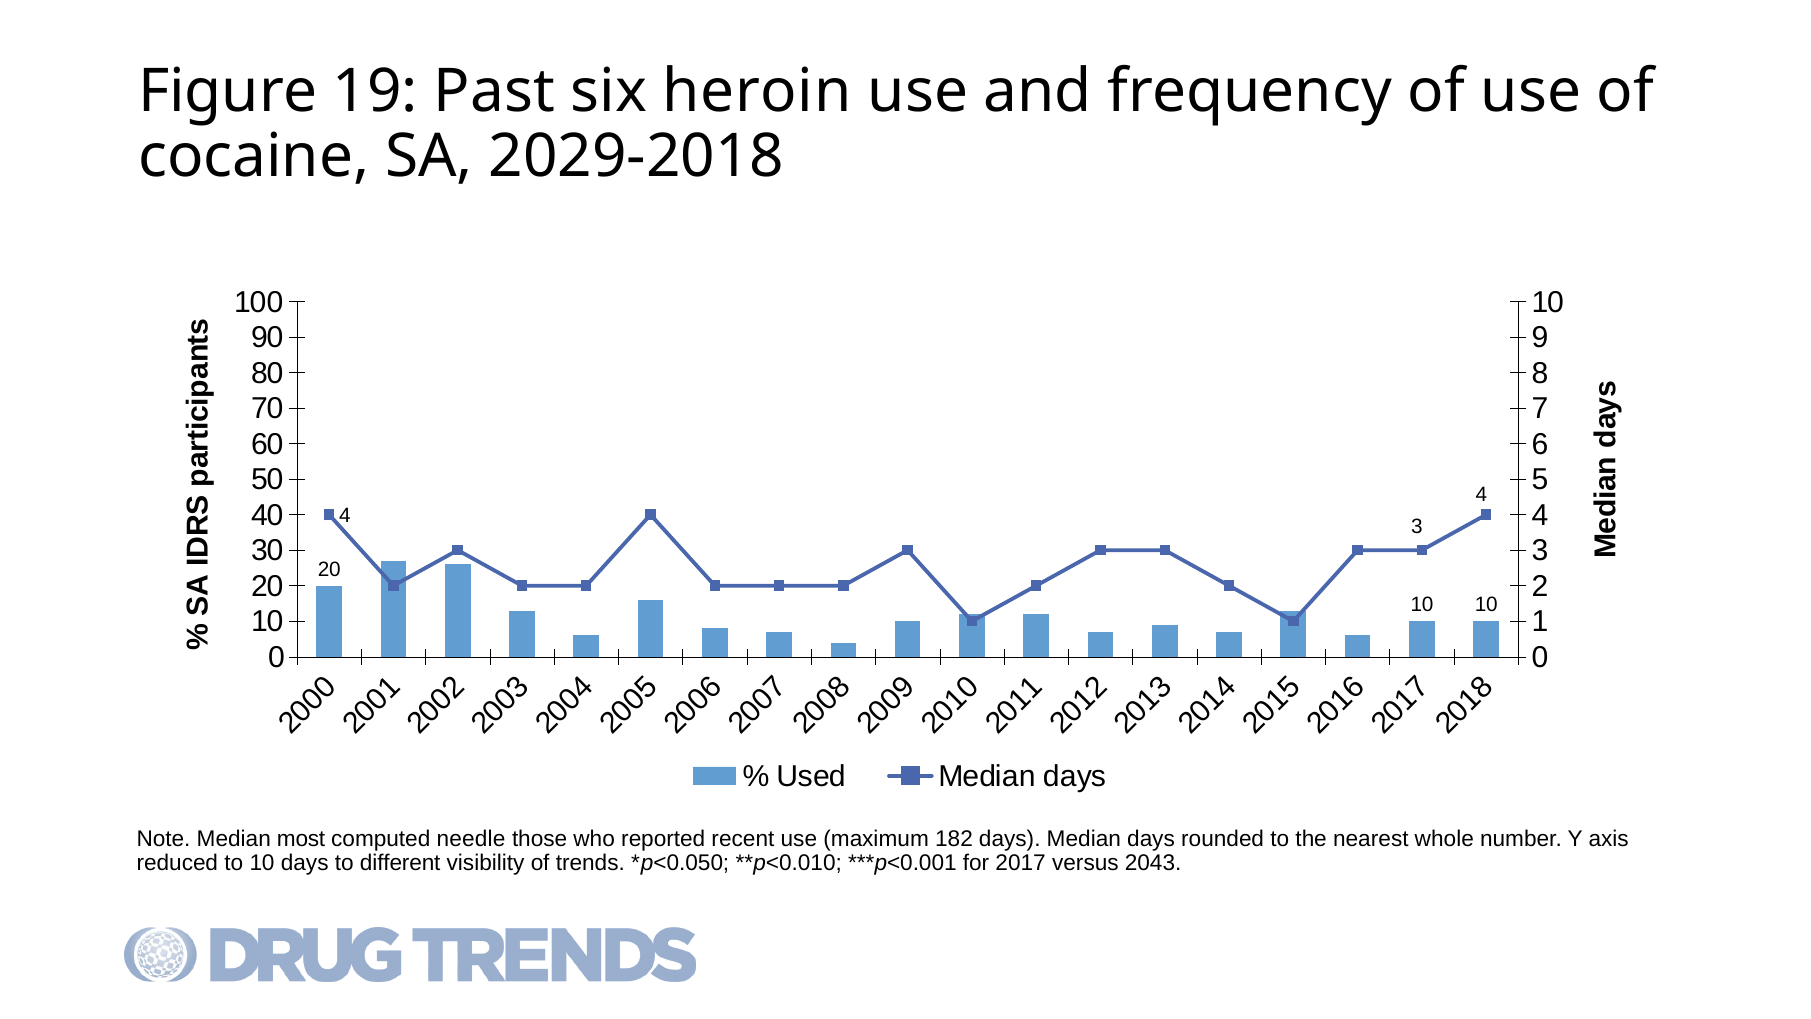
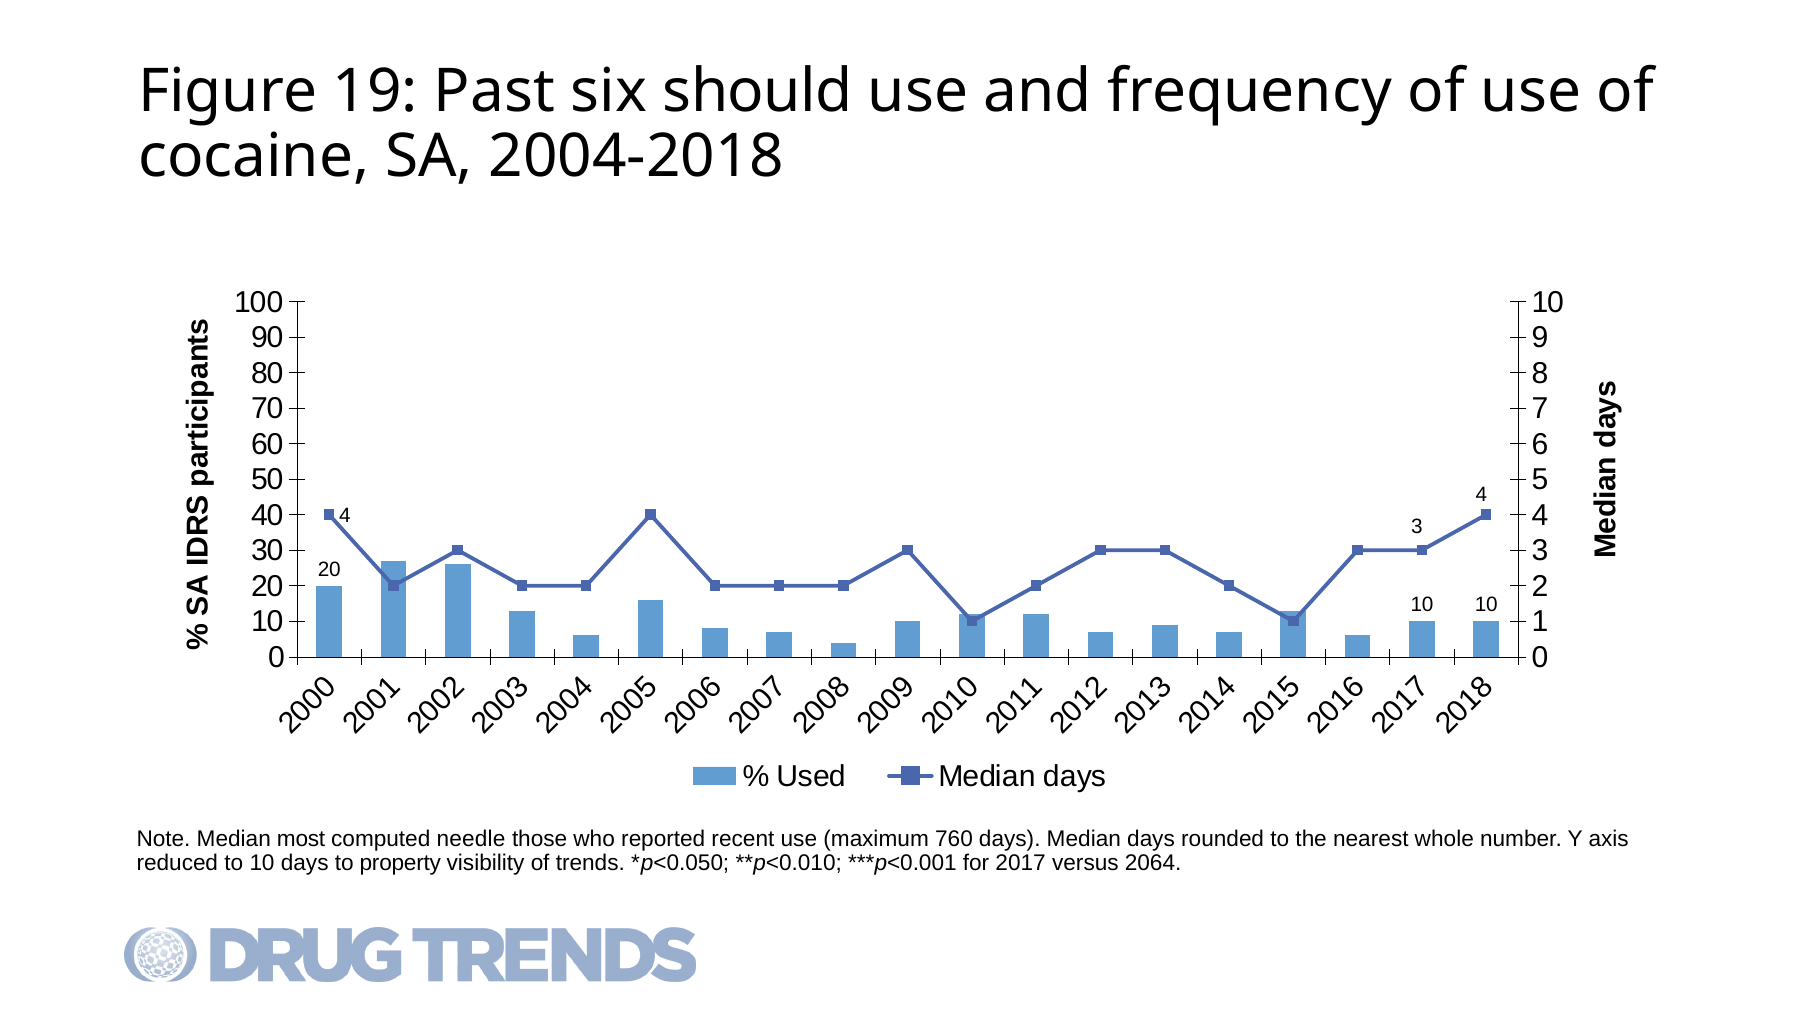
heroin: heroin -> should
2029-2018: 2029-2018 -> 2004-2018
182: 182 -> 760
different: different -> property
2043: 2043 -> 2064
